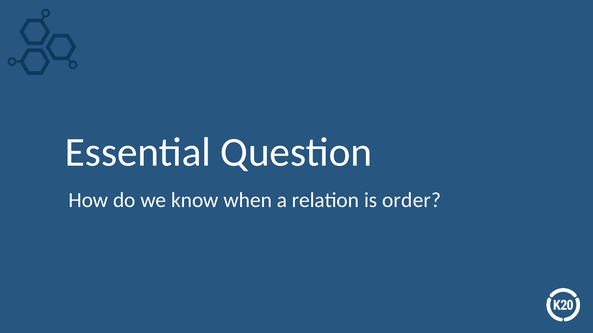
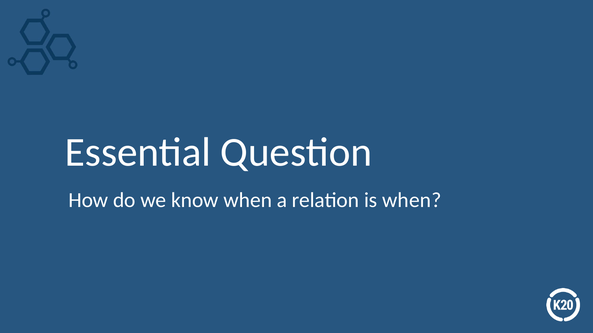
is order: order -> when
